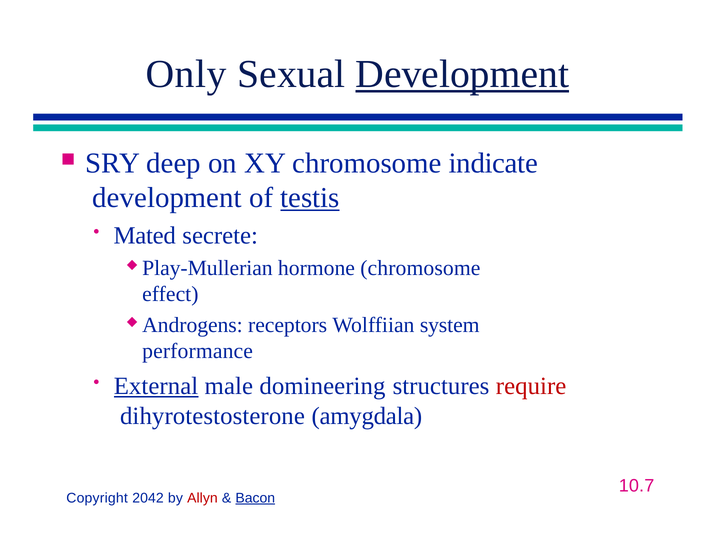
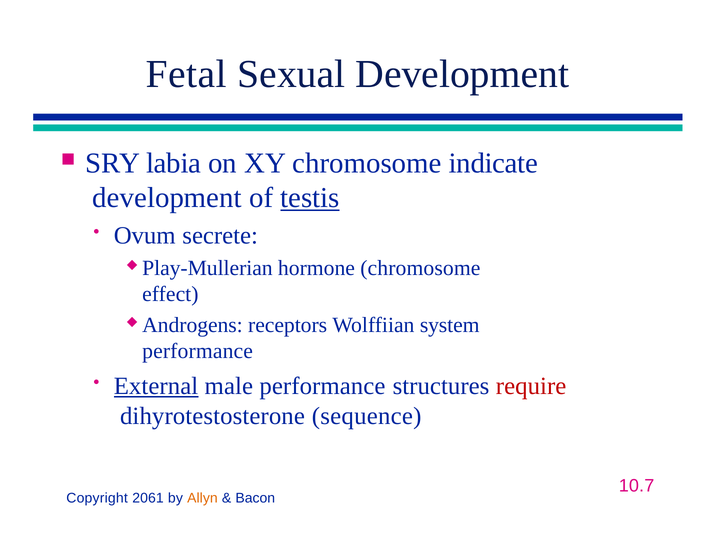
Only: Only -> Fetal
Development at (462, 74) underline: present -> none
deep: deep -> labia
Mated: Mated -> Ovum
male domineering: domineering -> performance
amygdala: amygdala -> sequence
2042: 2042 -> 2061
Allyn colour: red -> orange
Bacon underline: present -> none
